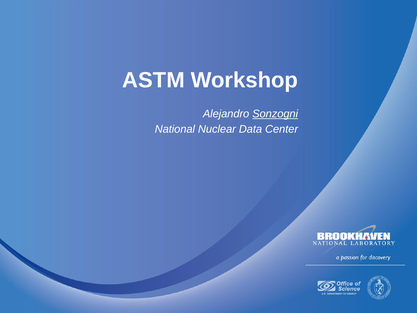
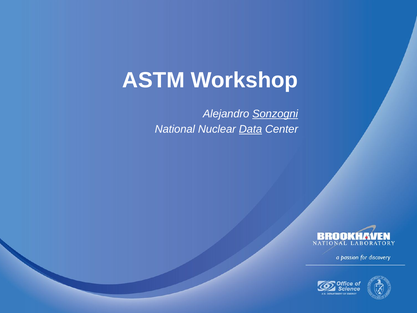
Data underline: none -> present
